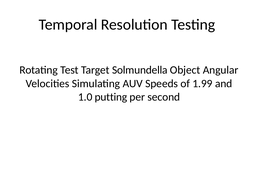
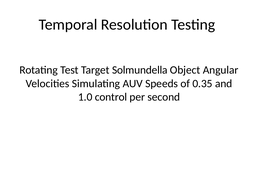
1.99: 1.99 -> 0.35
putting: putting -> control
